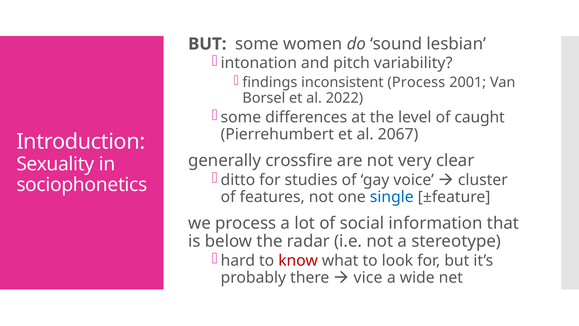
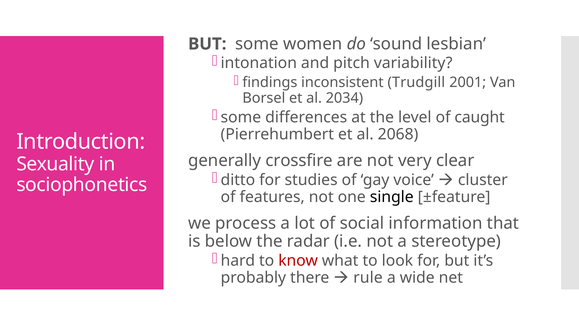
inconsistent Process: Process -> Trudgill
2022: 2022 -> 2034
2067: 2067 -> 2068
single colour: blue -> black
vice: vice -> rule
